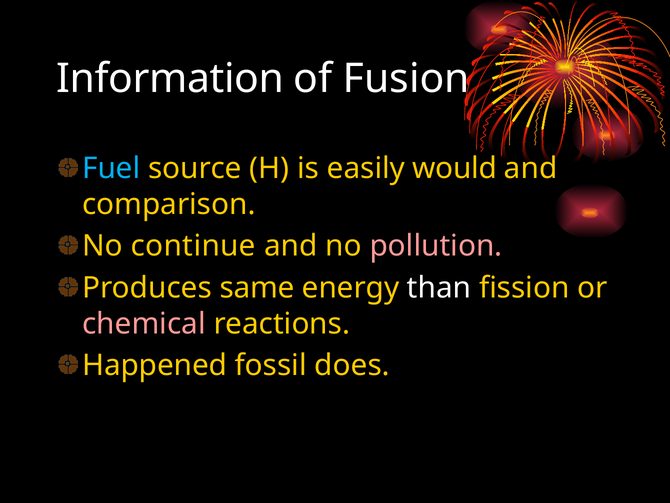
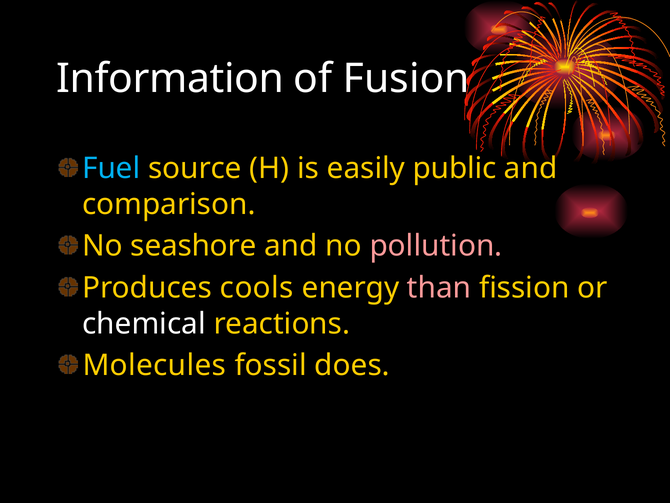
would: would -> public
continue: continue -> seashore
same: same -> cools
than colour: white -> pink
chemical colour: pink -> white
Happened: Happened -> Molecules
